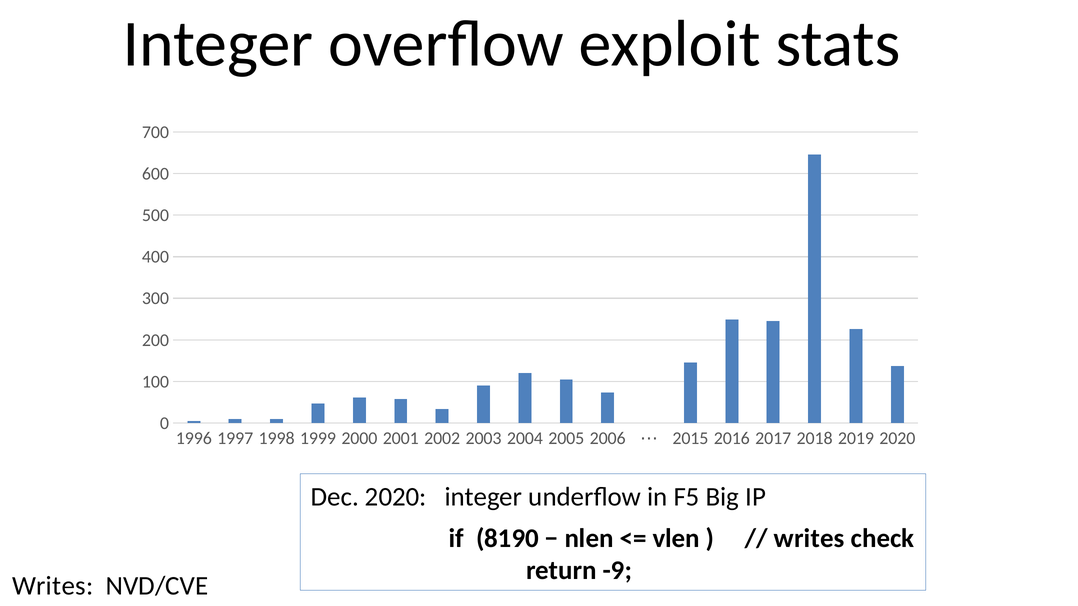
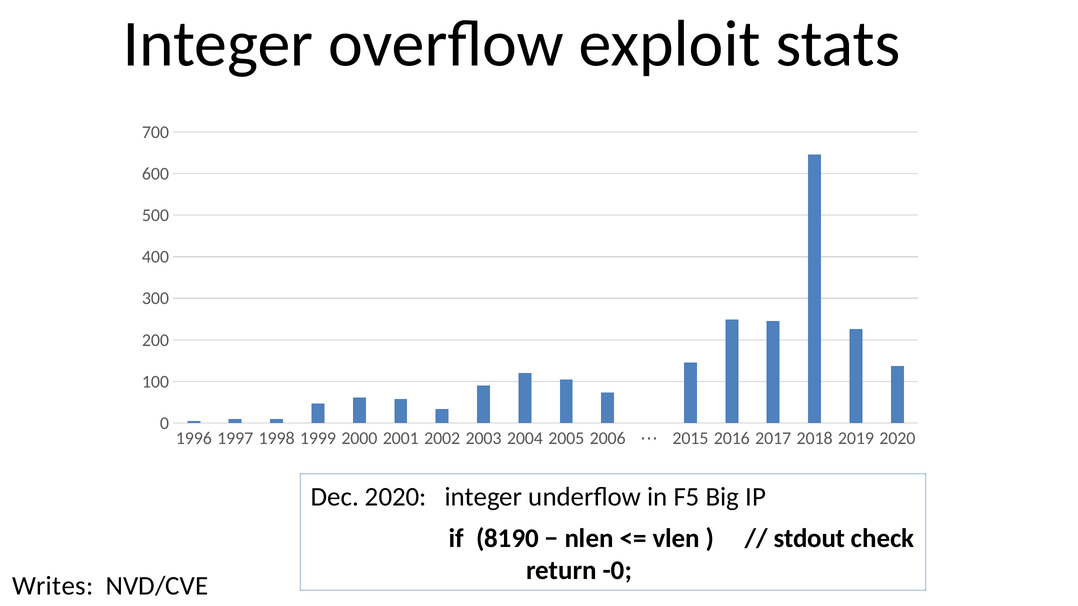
writes at (809, 539): writes -> stdout
-9: -9 -> -0
